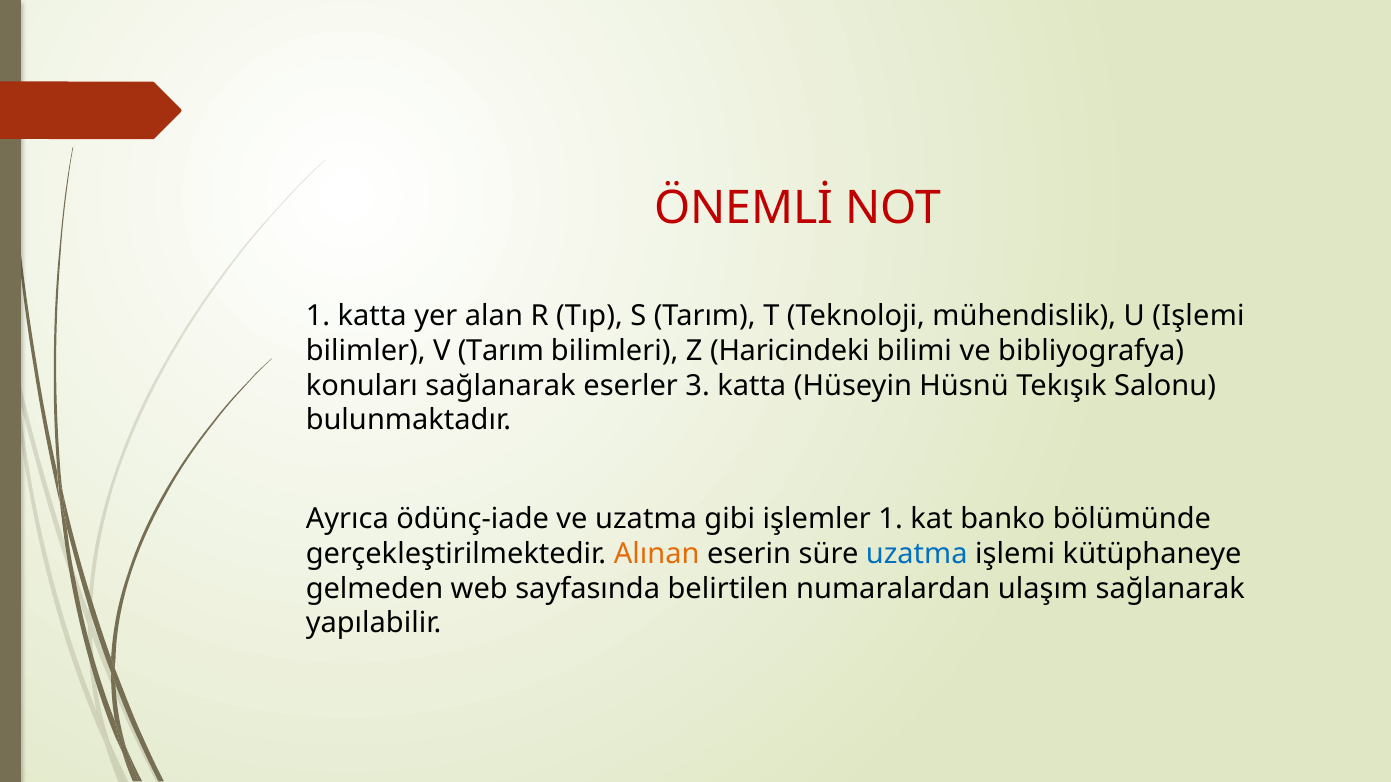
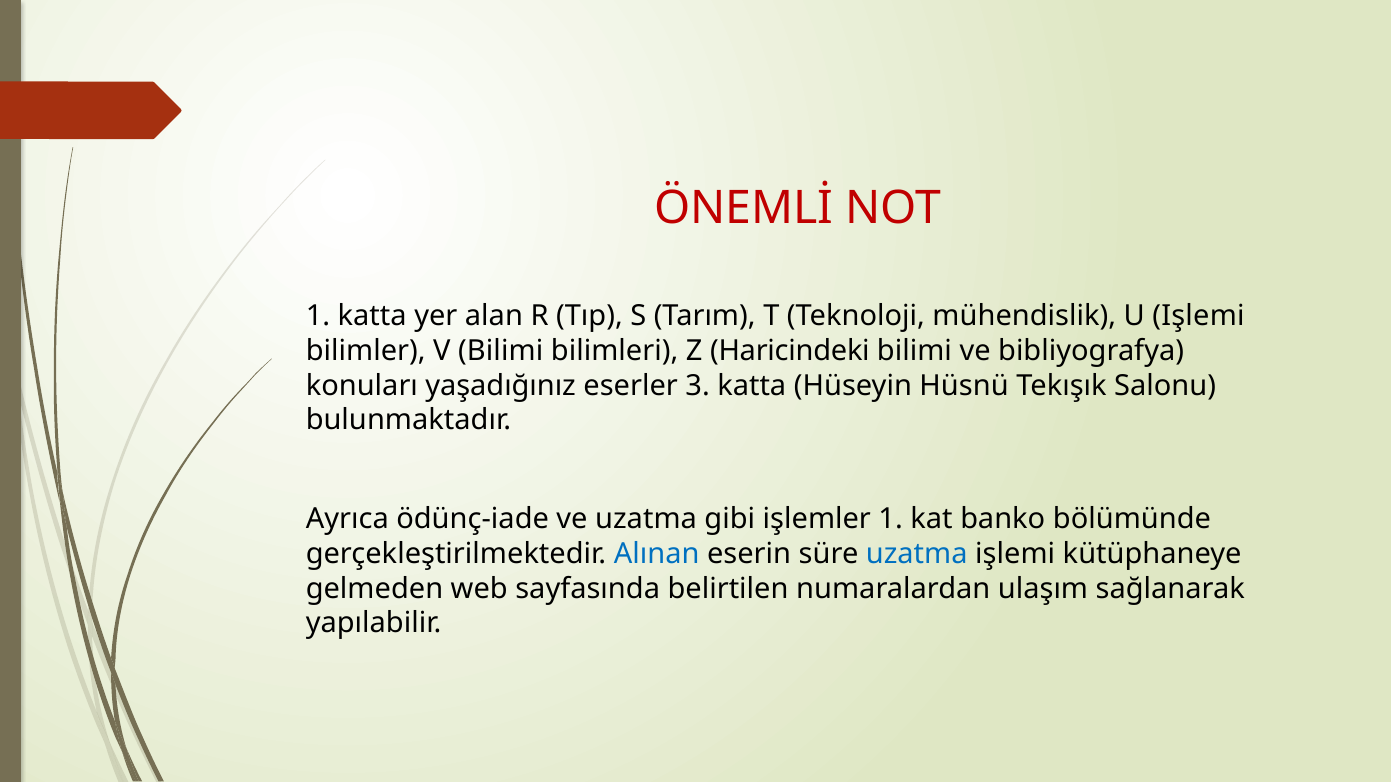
V Tarım: Tarım -> Bilimi
konuları sağlanarak: sağlanarak -> yaşadığınız
Alınan colour: orange -> blue
